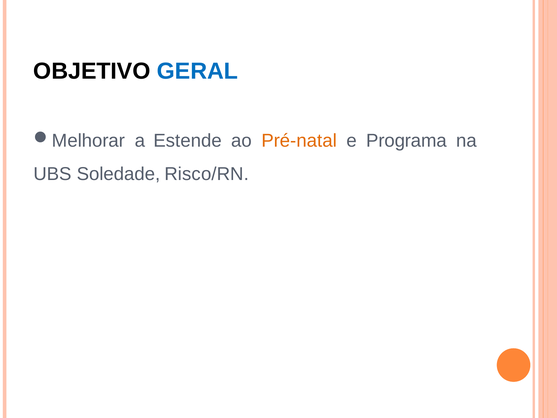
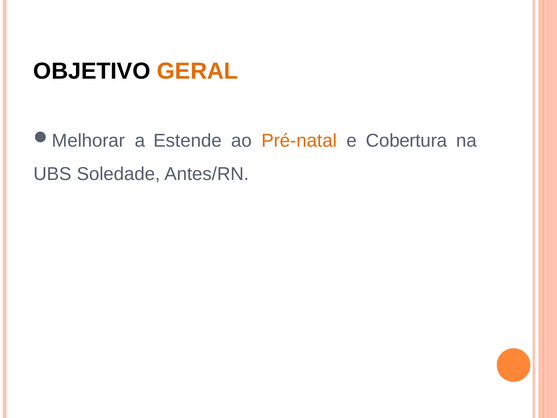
GERAL colour: blue -> orange
Programa: Programa -> Cobertura
Risco/RN: Risco/RN -> Antes/RN
